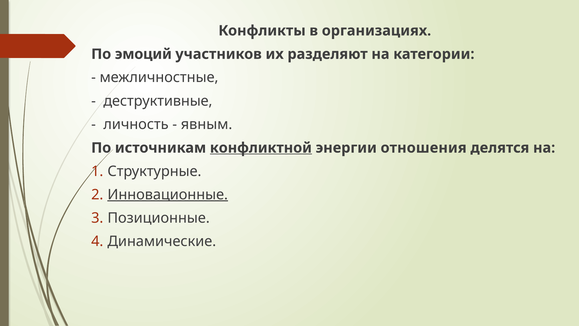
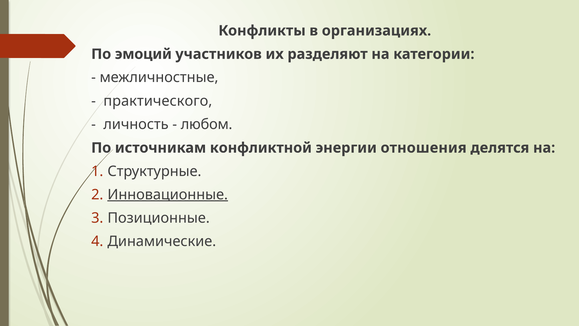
деструктивные: деструктивные -> практического
явным: явным -> любом
конфликтной underline: present -> none
